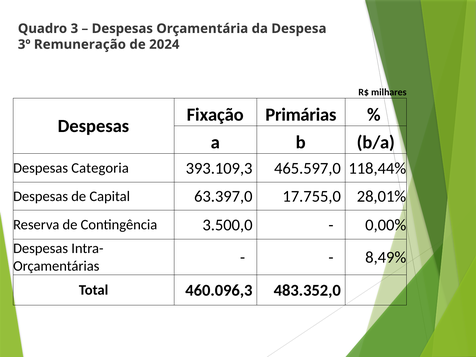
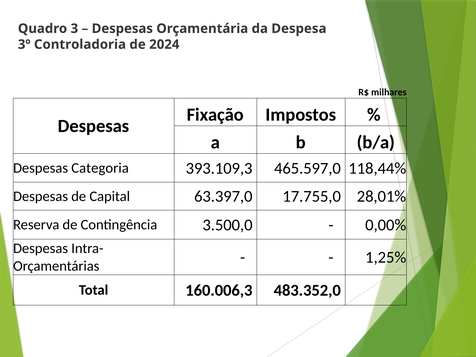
Remuneração: Remuneração -> Controladoria
Primárias: Primárias -> Impostos
8,49%: 8,49% -> 1,25%
460.096,3: 460.096,3 -> 160.006,3
